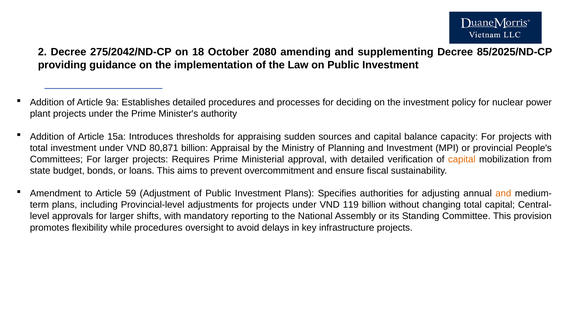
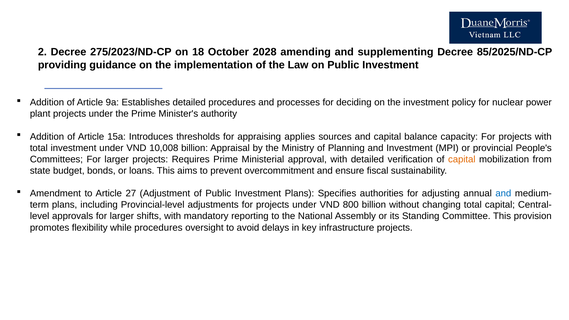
275/2042/ND-CP: 275/2042/ND-CP -> 275/2023/ND-CP
2080: 2080 -> 2028
sudden: sudden -> applies
80,871: 80,871 -> 10,008
59: 59 -> 27
and at (503, 193) colour: orange -> blue
119: 119 -> 800
